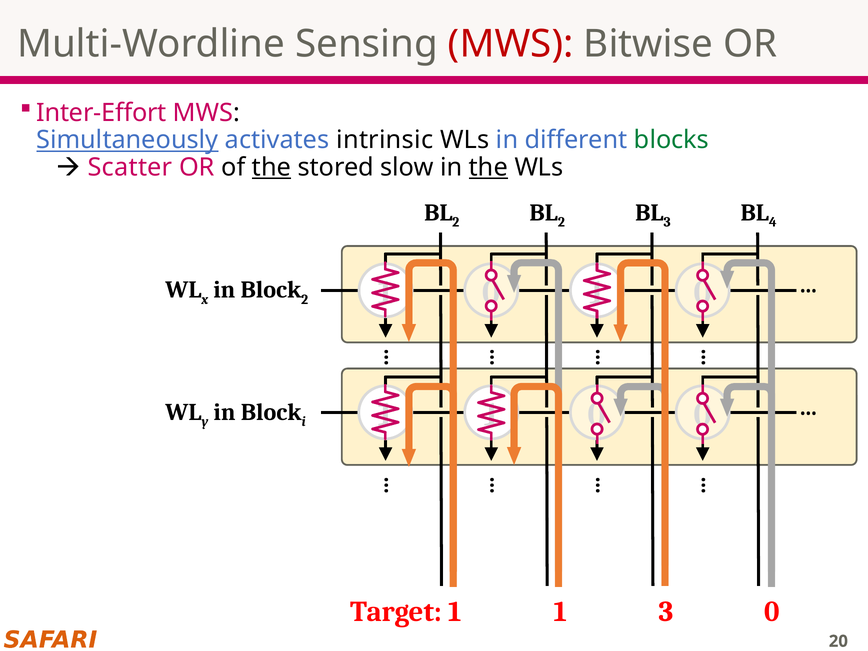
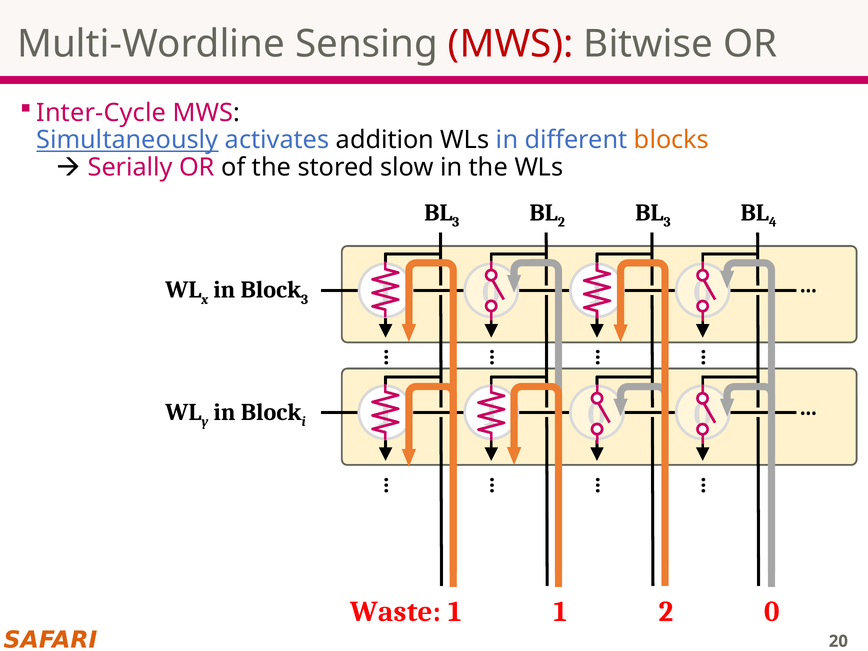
Inter-Effort: Inter-Effort -> Inter-Cycle
intrinsic: intrinsic -> addition
blocks colour: green -> orange
Scatter: Scatter -> Serially
the at (272, 167) underline: present -> none
the at (488, 167) underline: present -> none
2 at (456, 222): 2 -> 3
2 at (305, 299): 2 -> 3
Target: Target -> Waste
1 3: 3 -> 2
